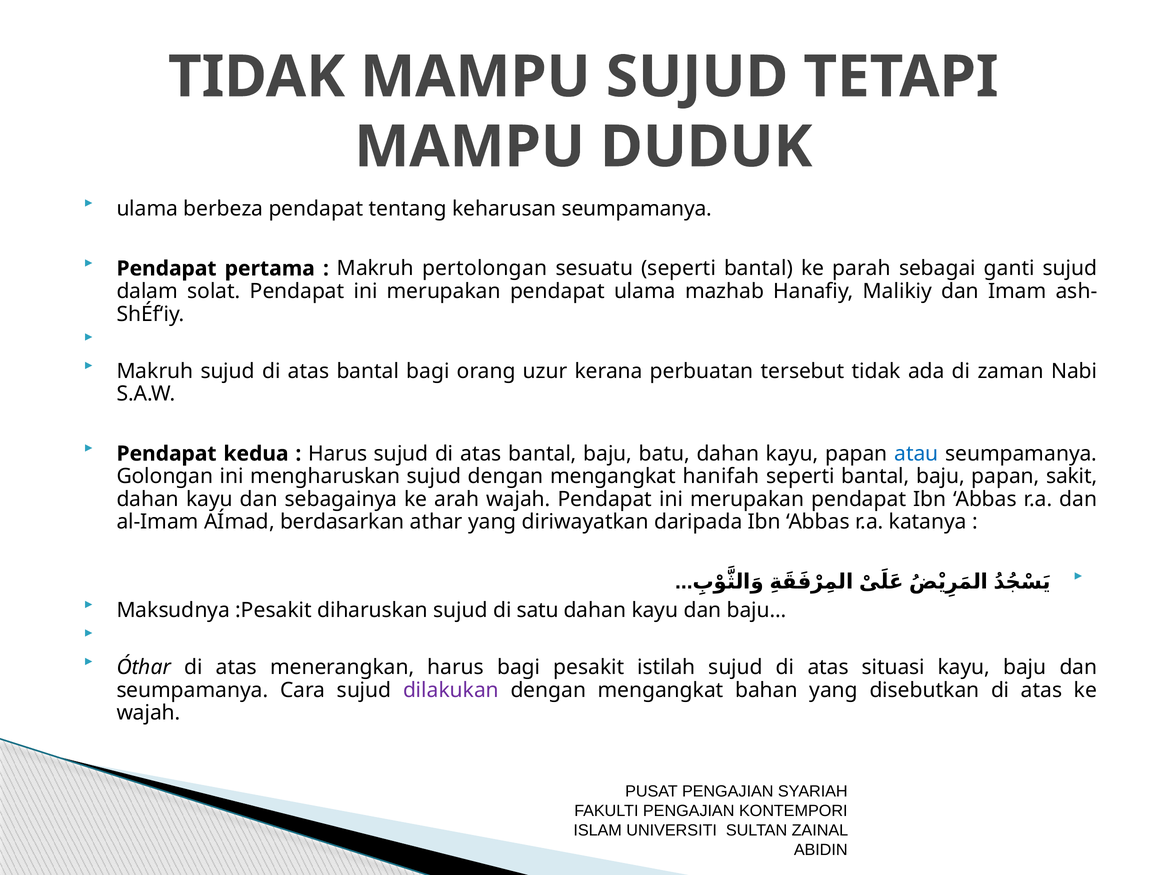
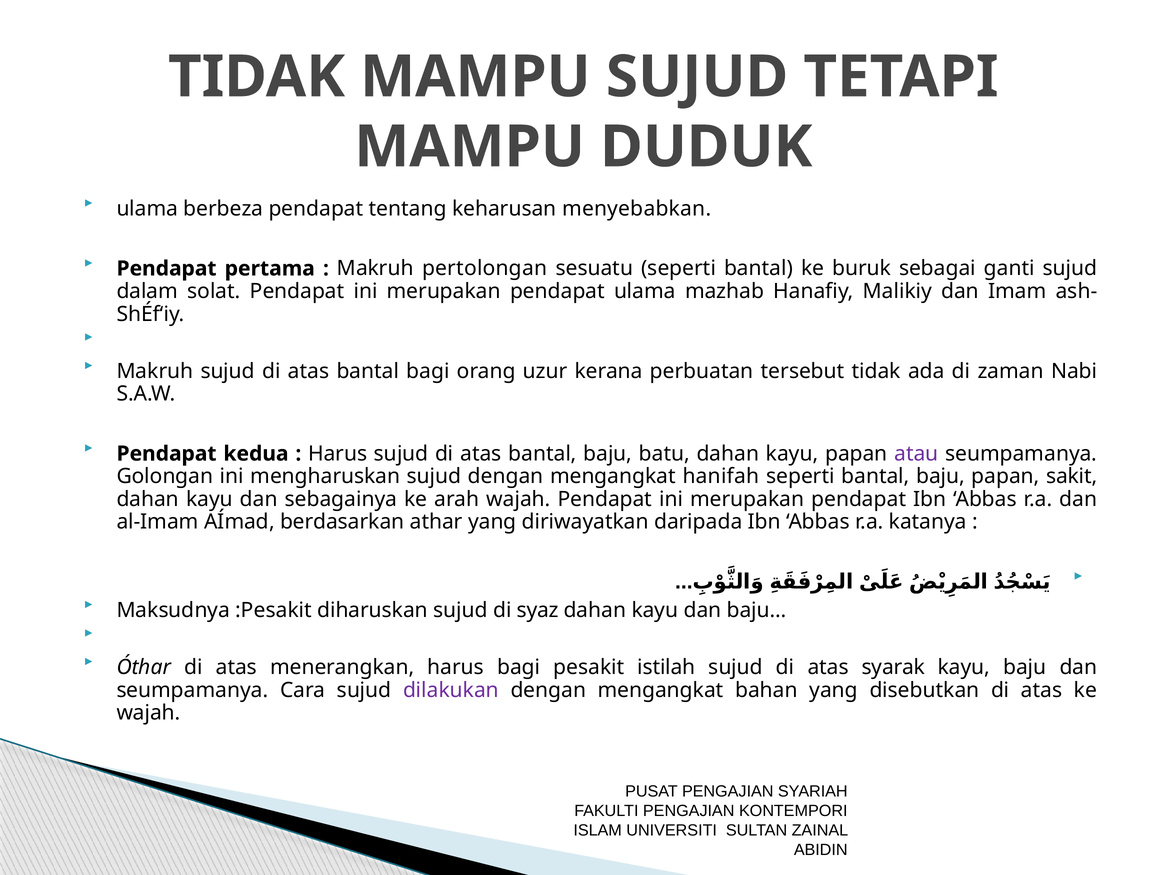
keharusan seumpamanya: seumpamanya -> menyebabkan
parah: parah -> buruk
atau colour: blue -> purple
satu: satu -> syaz
situasi: situasi -> syarak
